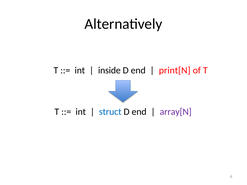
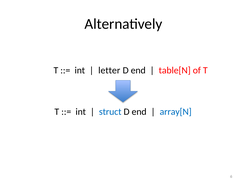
inside: inside -> letter
print[N: print[N -> table[N
array[N colour: purple -> blue
